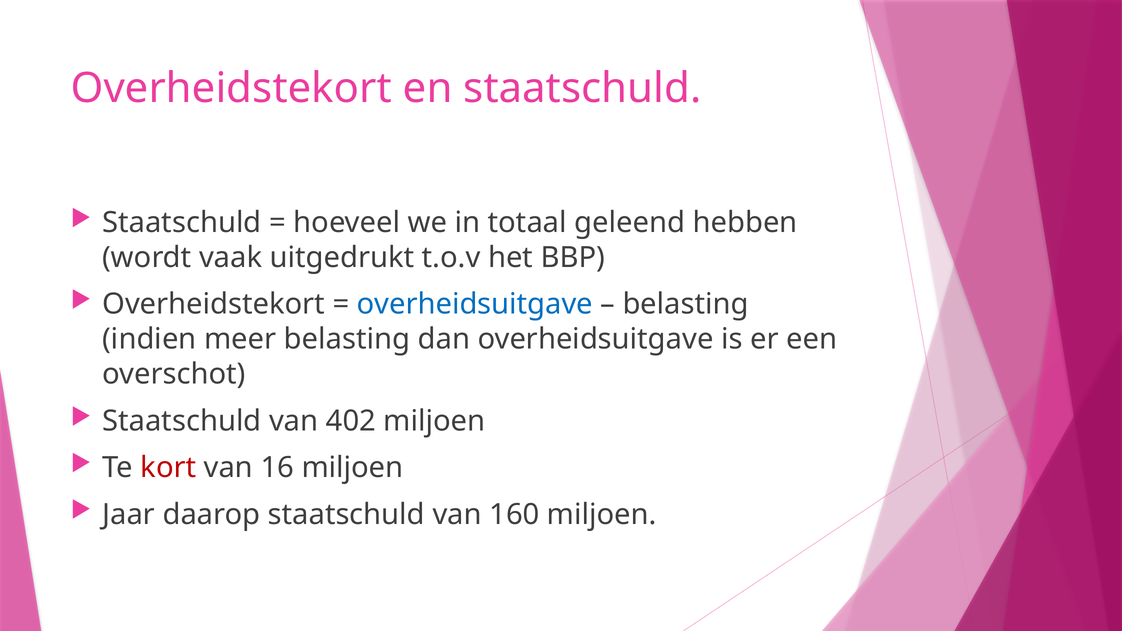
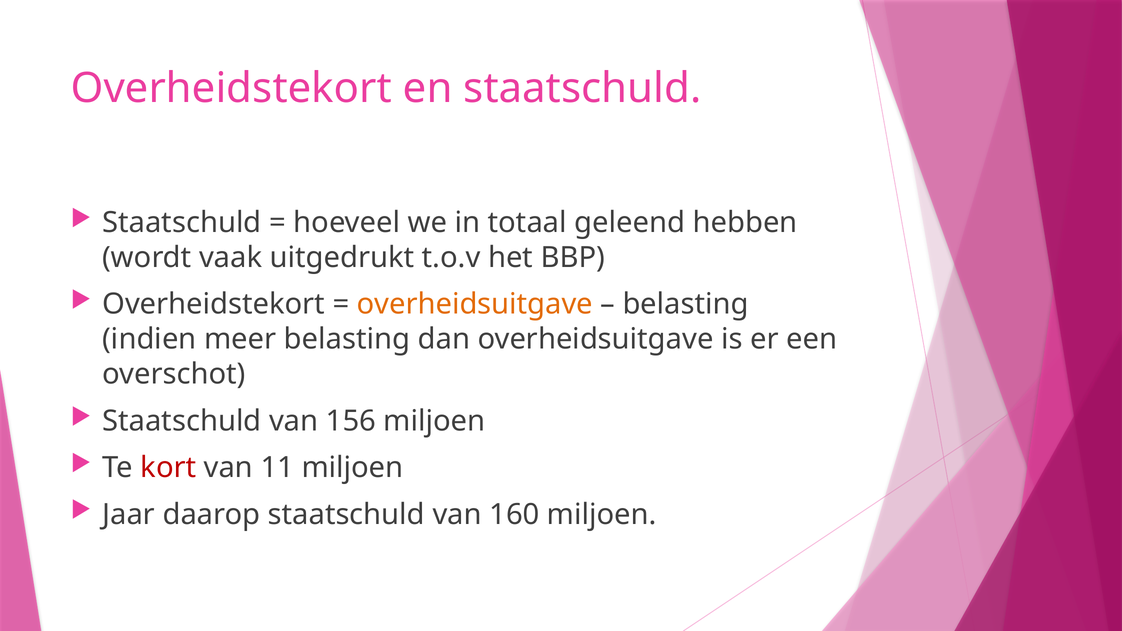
overheidsuitgave at (475, 304) colour: blue -> orange
402: 402 -> 156
16: 16 -> 11
